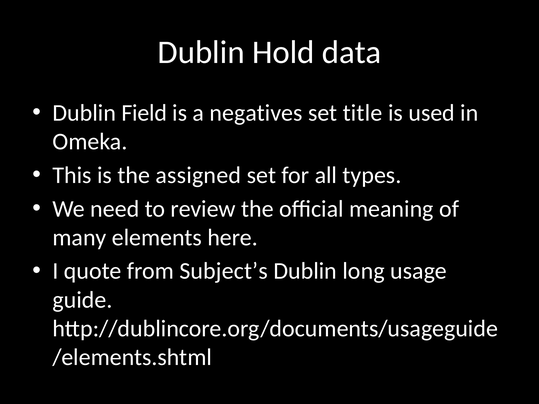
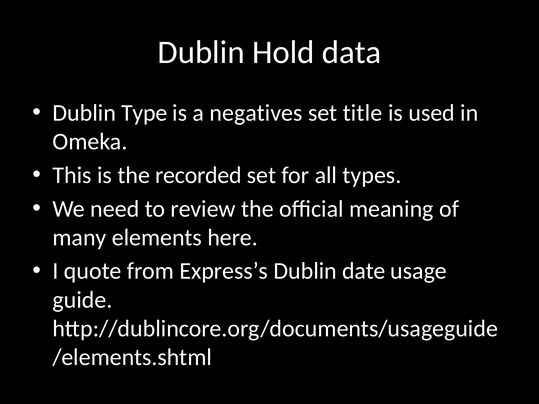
Field: Field -> Type
assigned: assigned -> recorded
Subject’s: Subject’s -> Express’s
long: long -> date
